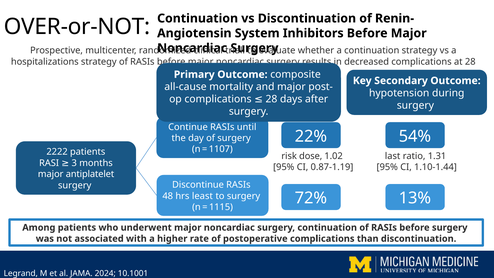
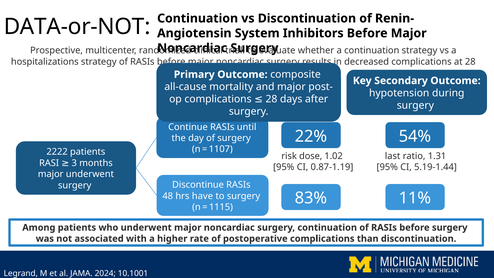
OVER-or-NOT: OVER-or-NOT -> DATA-or-NOT
1.10-1.44: 1.10-1.44 -> 5.19-1.44
major antiplatelet: antiplatelet -> underwent
least: least -> have
72%: 72% -> 83%
13%: 13% -> 11%
